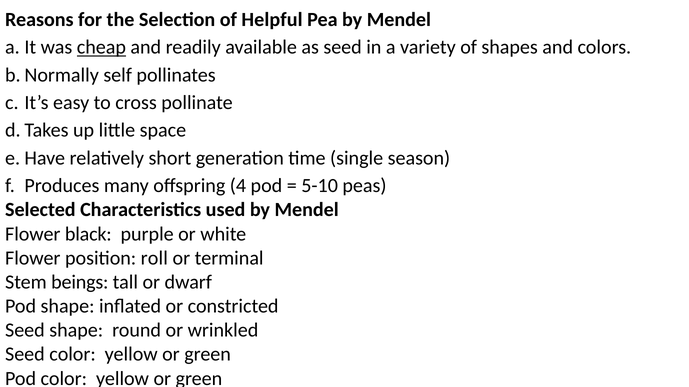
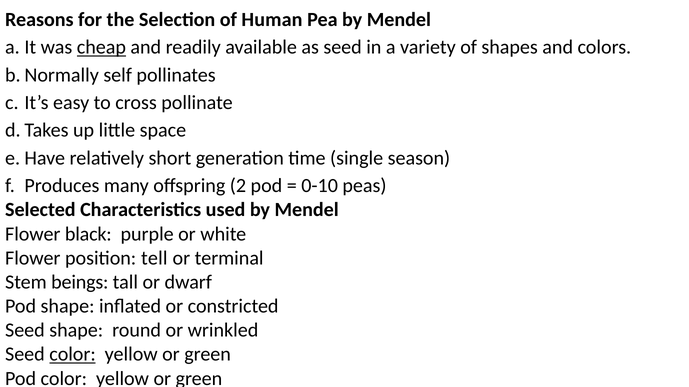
Helpful: Helpful -> Human
4: 4 -> 2
5-10: 5-10 -> 0-10
roll: roll -> tell
color at (73, 355) underline: none -> present
